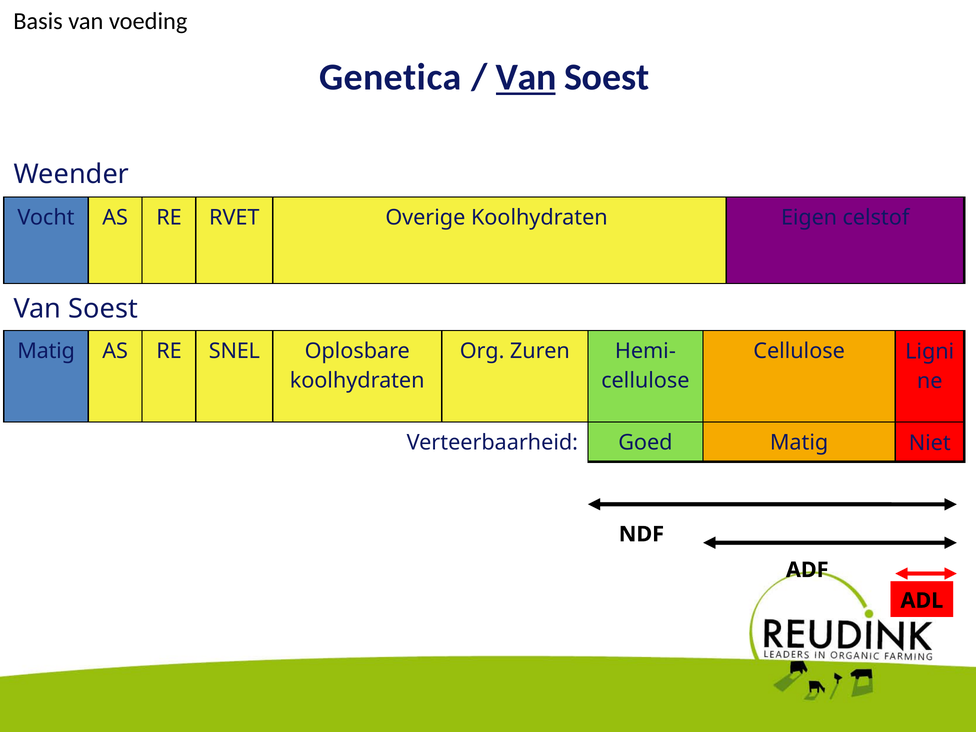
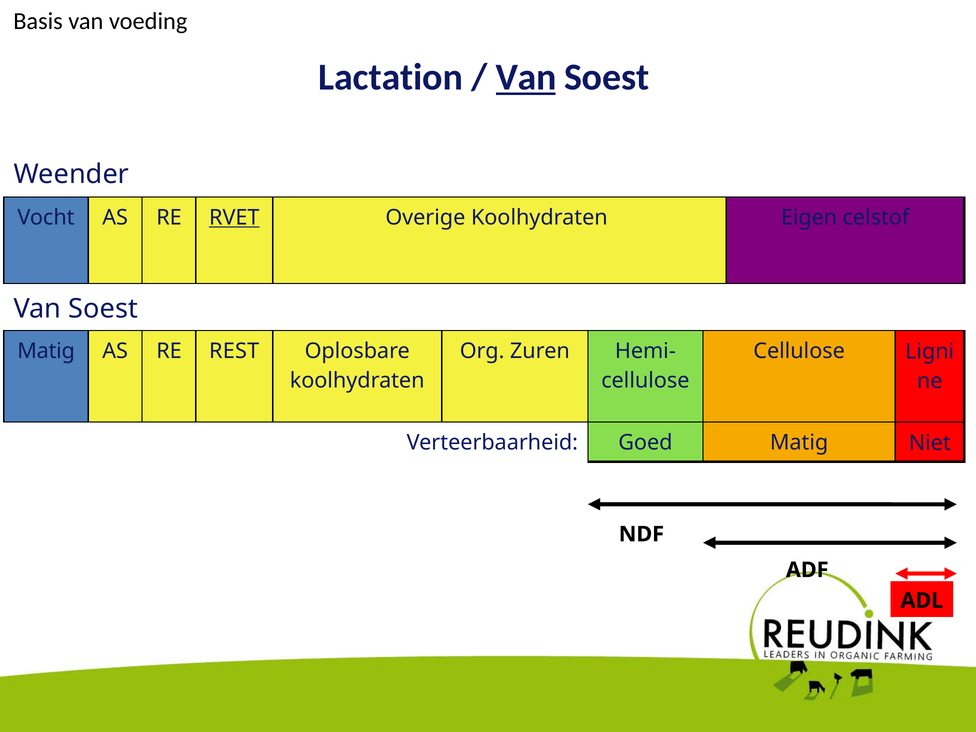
Genetica: Genetica -> Lactation
RVET underline: none -> present
SNEL: SNEL -> REST
